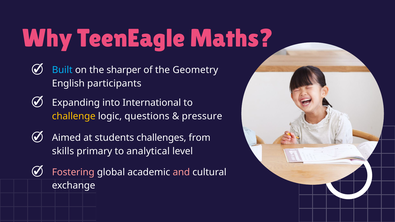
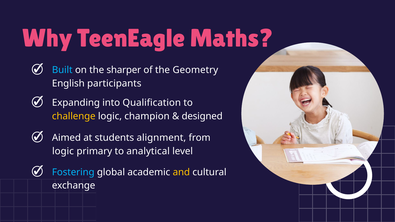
International: International -> Qualification
questions: questions -> champion
pressure: pressure -> designed
challenges: challenges -> alignment
skills at (63, 151): skills -> logic
Fostering colour: pink -> light blue
and colour: pink -> yellow
